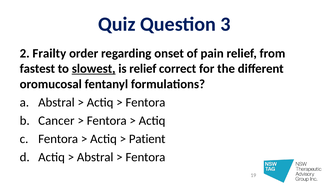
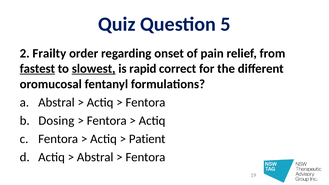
3: 3 -> 5
fastest underline: none -> present
is relief: relief -> rapid
Cancer: Cancer -> Dosing
